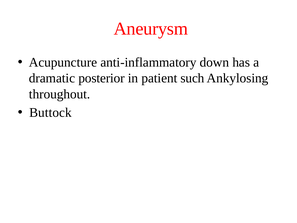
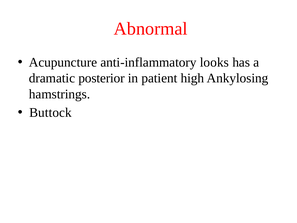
Aneurysm: Aneurysm -> Abnormal
down: down -> looks
such: such -> high
throughout: throughout -> hamstrings
